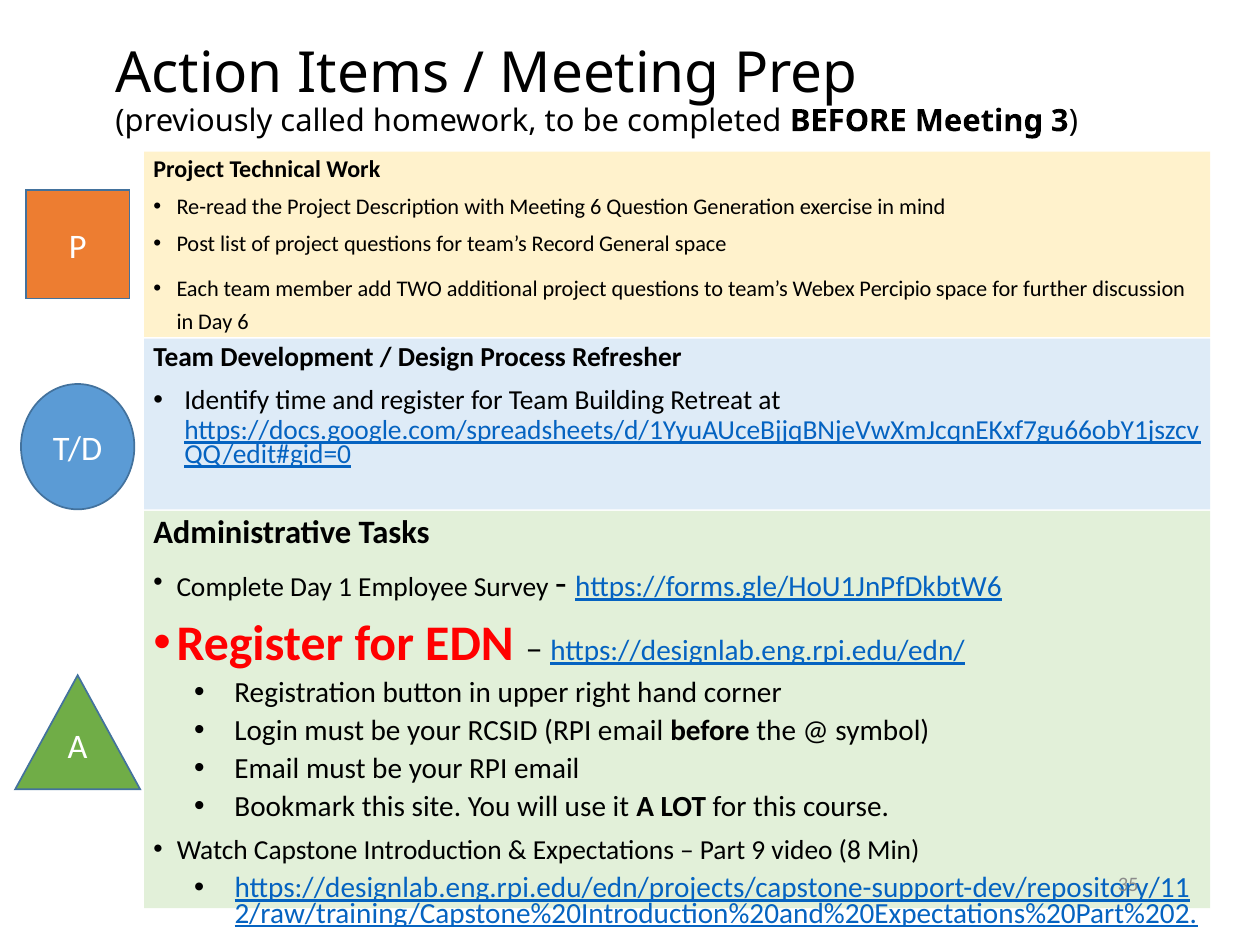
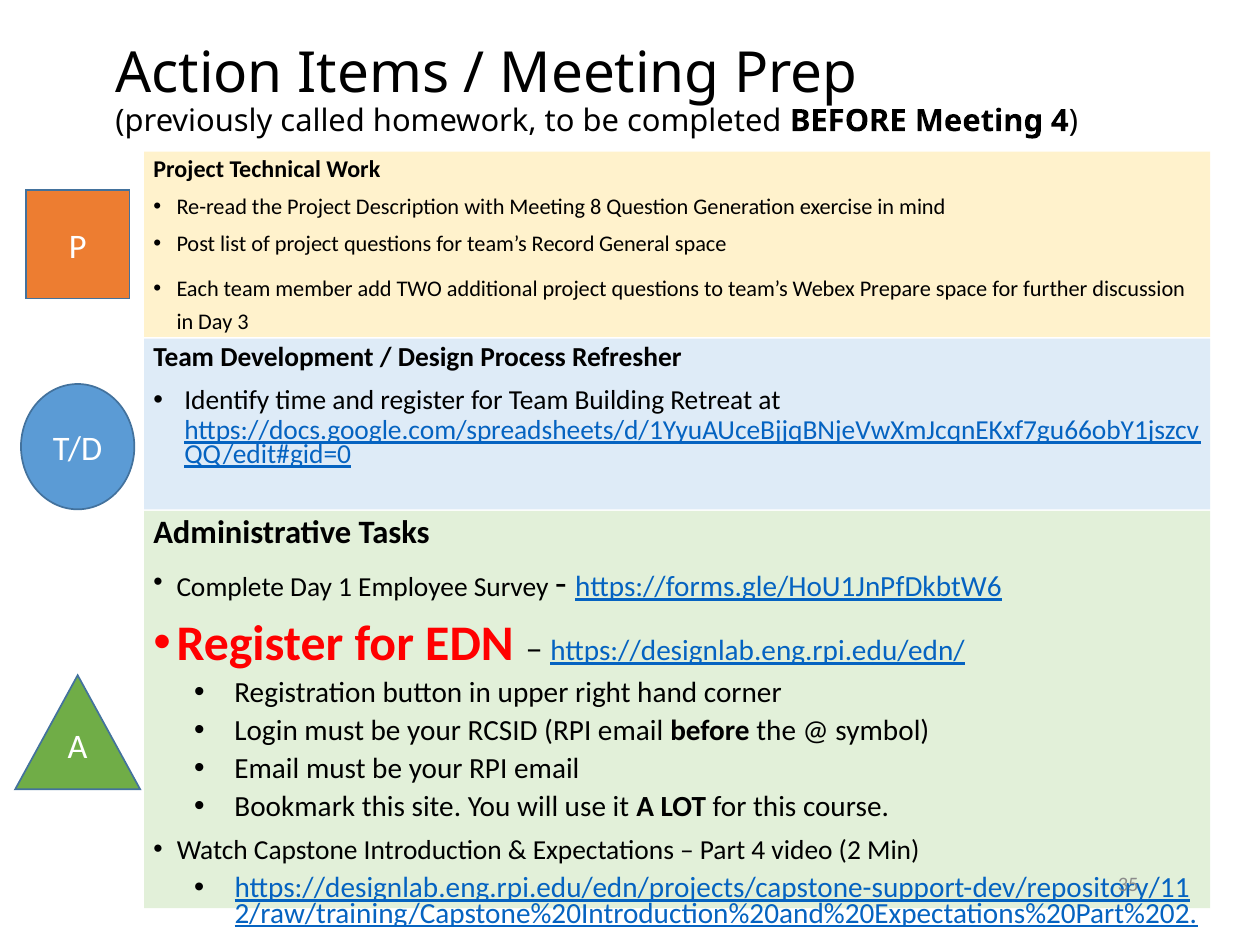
Meeting 3: 3 -> 4
Meeting 6: 6 -> 8
Percipio: Percipio -> Prepare
Day 6: 6 -> 3
Part 9: 9 -> 4
8: 8 -> 2
